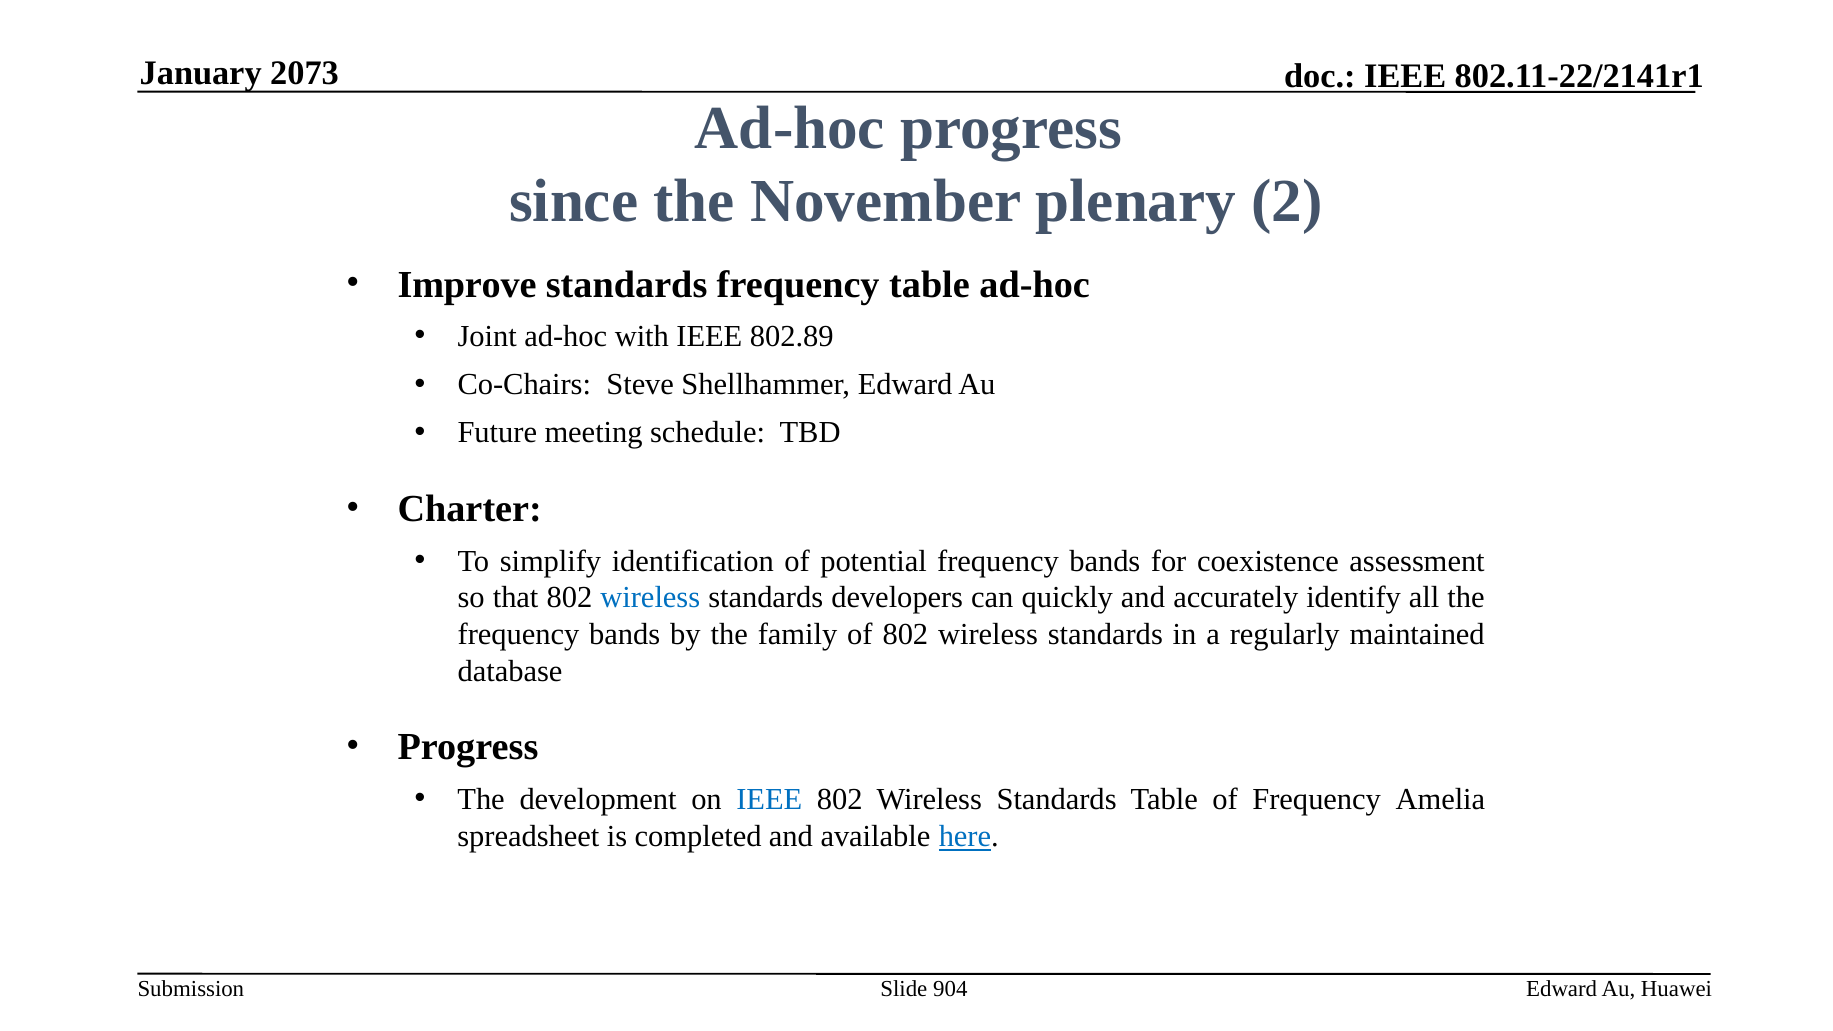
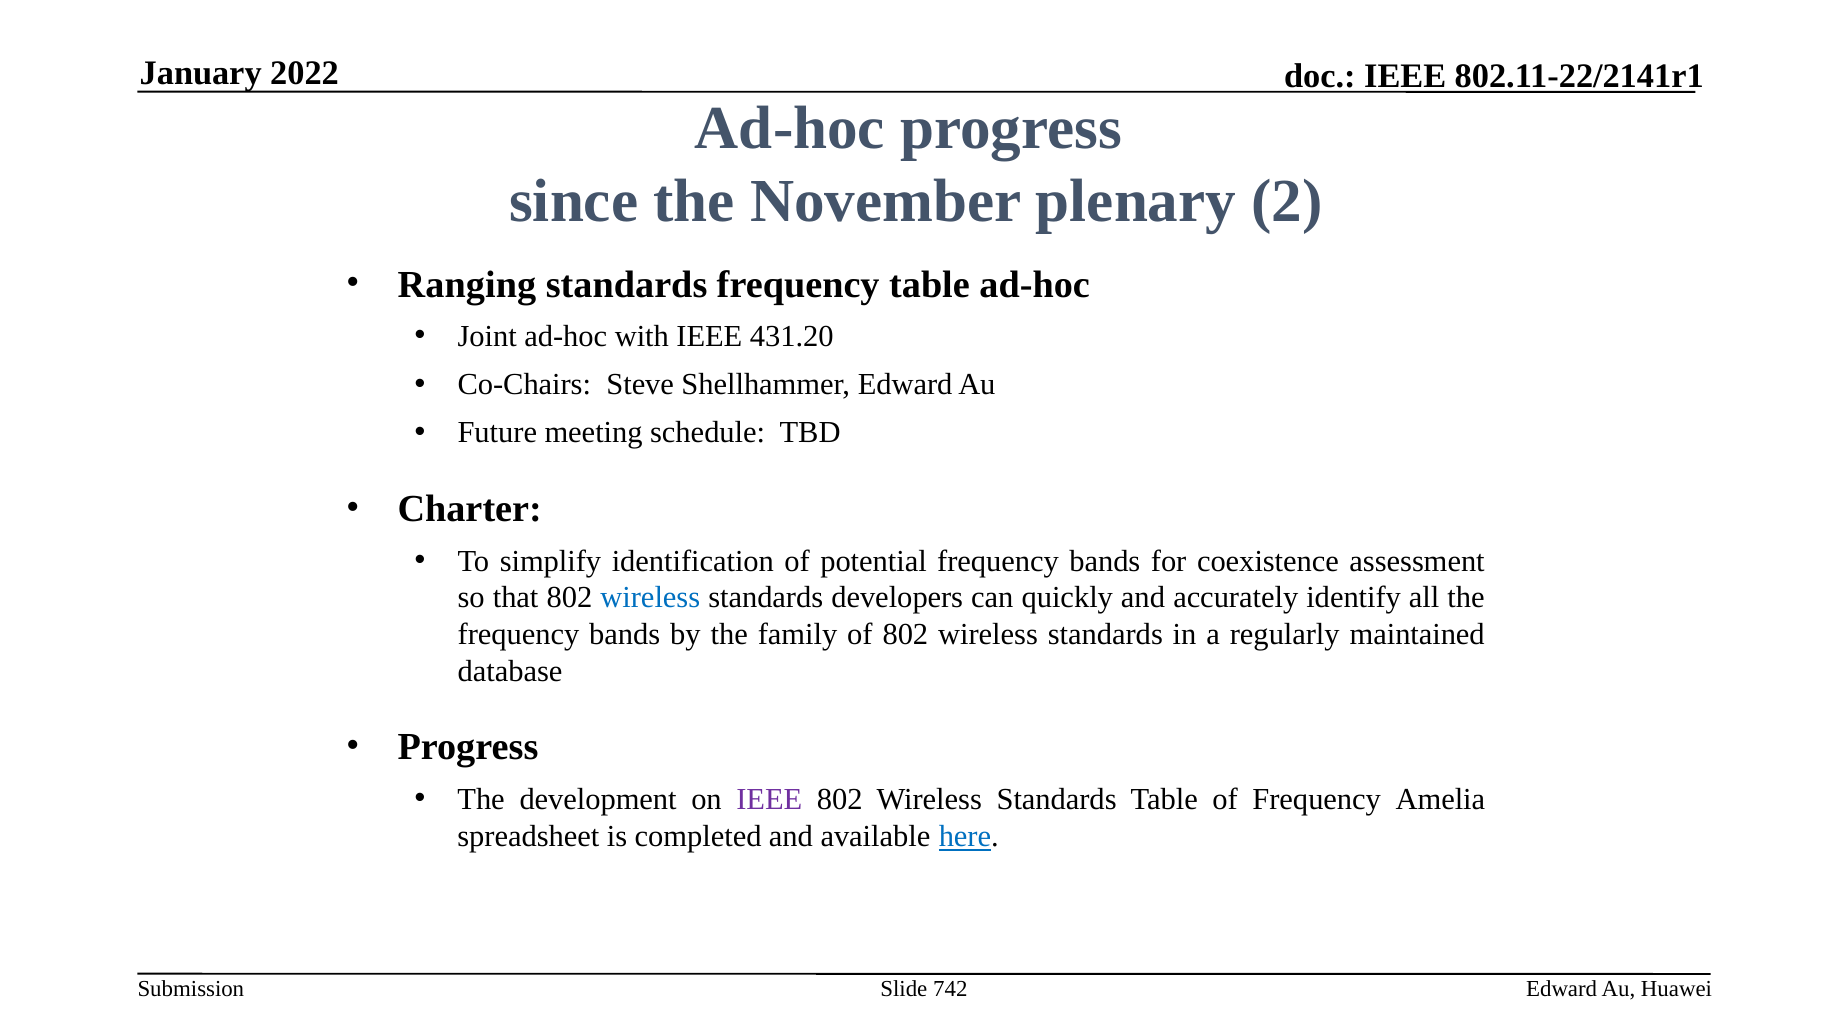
2073: 2073 -> 2022
Improve: Improve -> Ranging
802.89: 802.89 -> 431.20
IEEE at (769, 800) colour: blue -> purple
904: 904 -> 742
